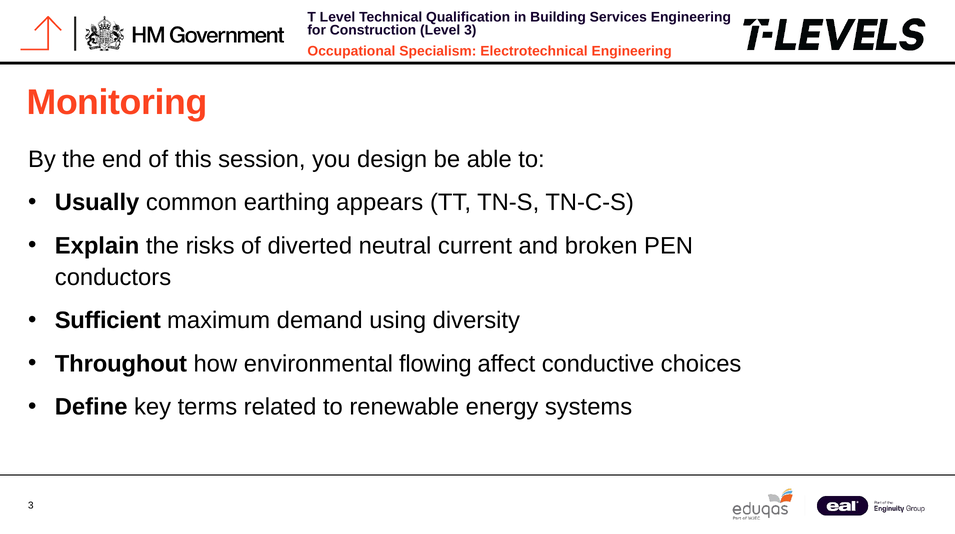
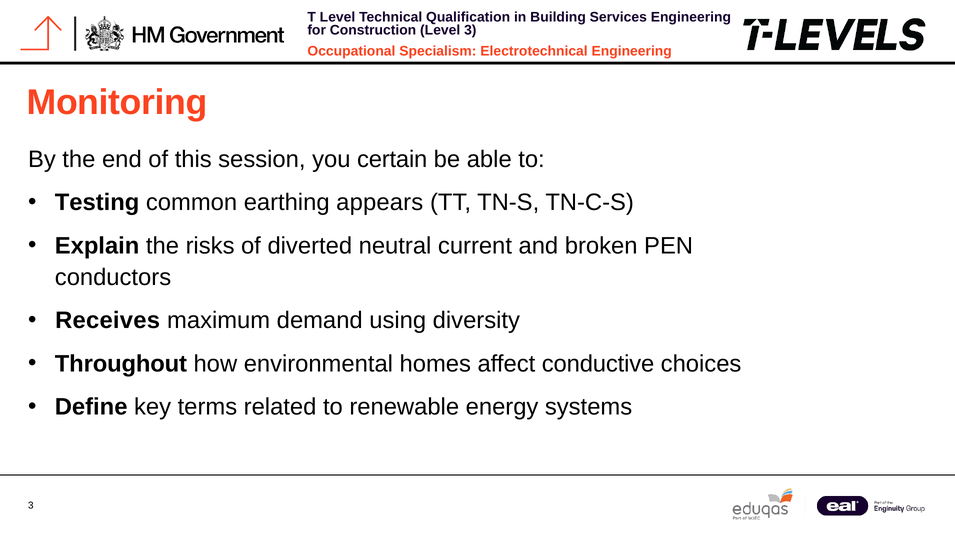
design: design -> certain
Usually: Usually -> Testing
Sufficient: Sufficient -> Receives
flowing: flowing -> homes
